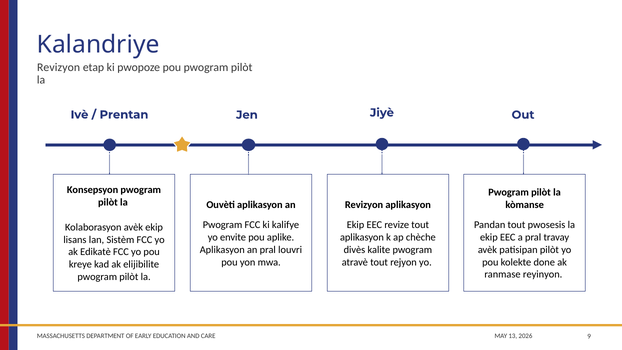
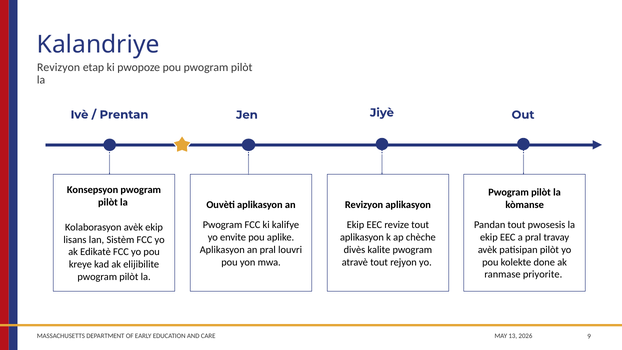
reyinyon: reyinyon -> priyorite
